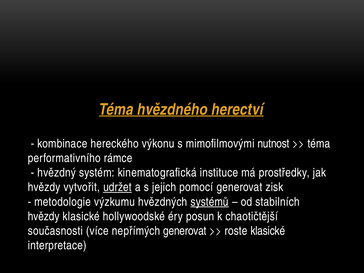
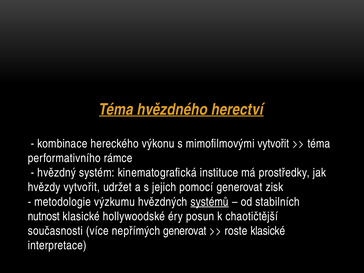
mimofilmovými nutnost: nutnost -> vytvořit
udržet underline: present -> none
hvězdy at (44, 216): hvězdy -> nutnost
